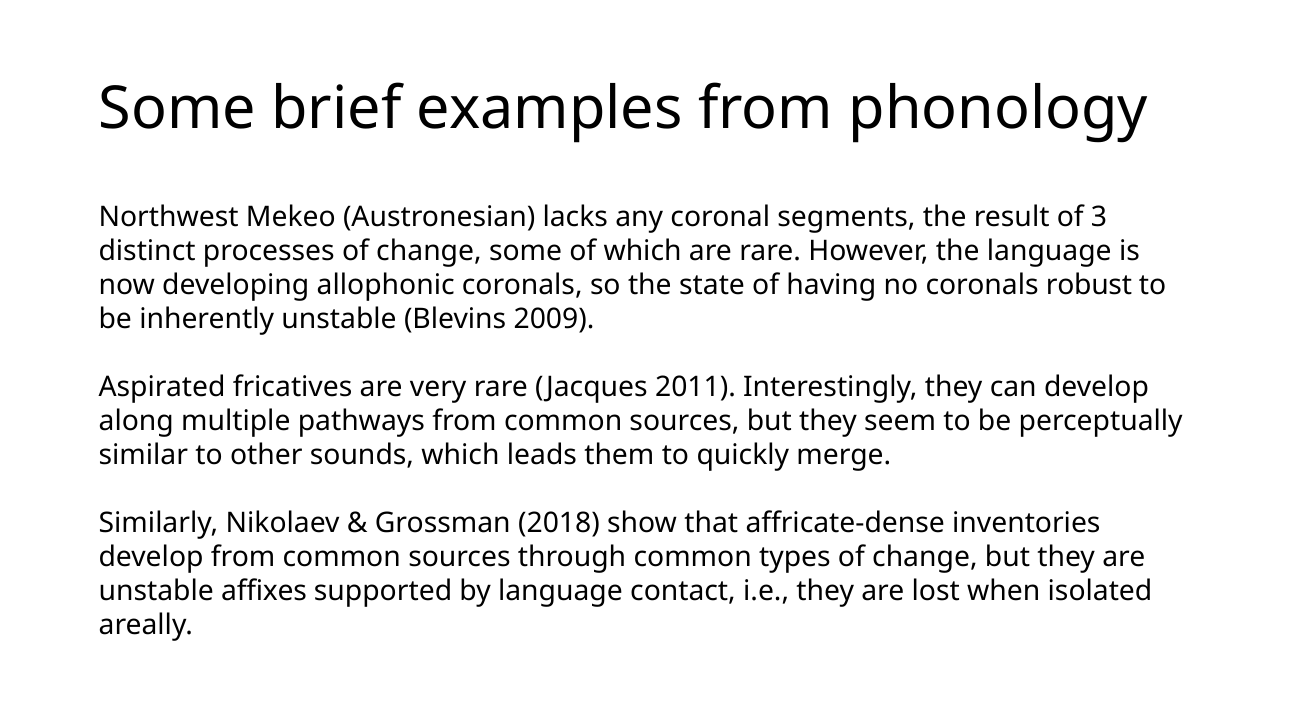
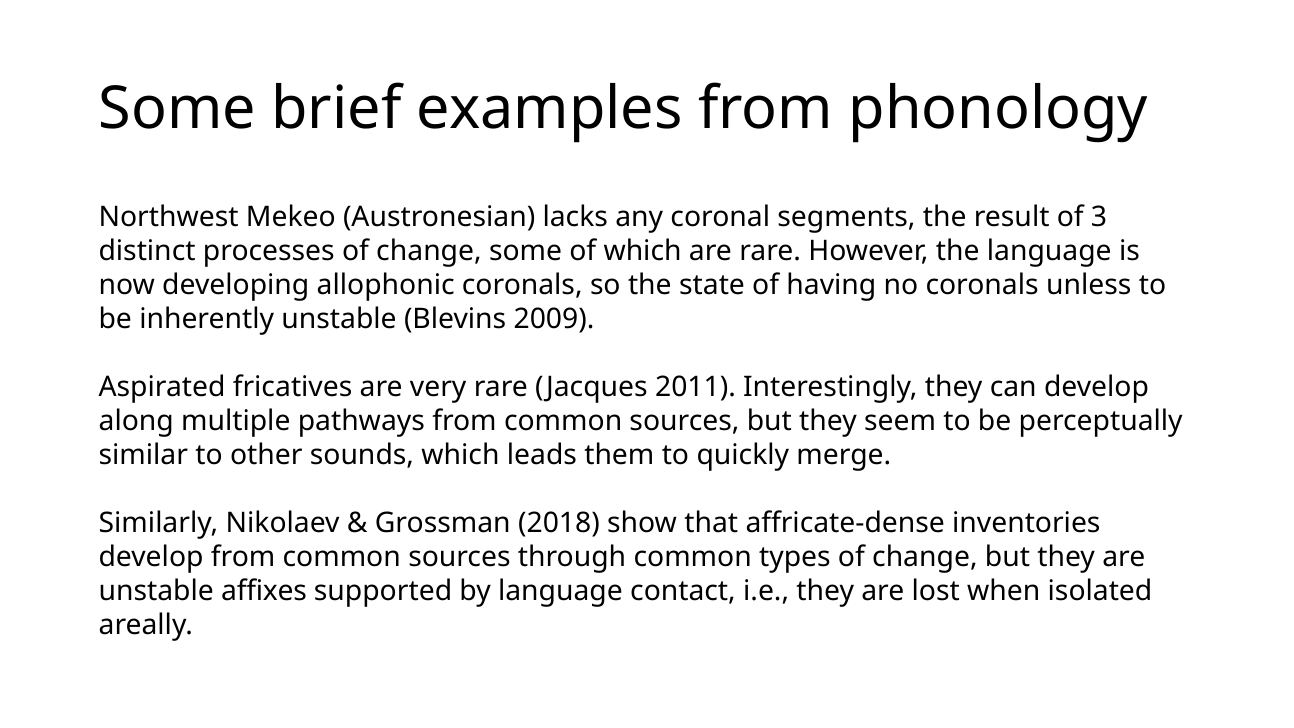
robust: robust -> unless
